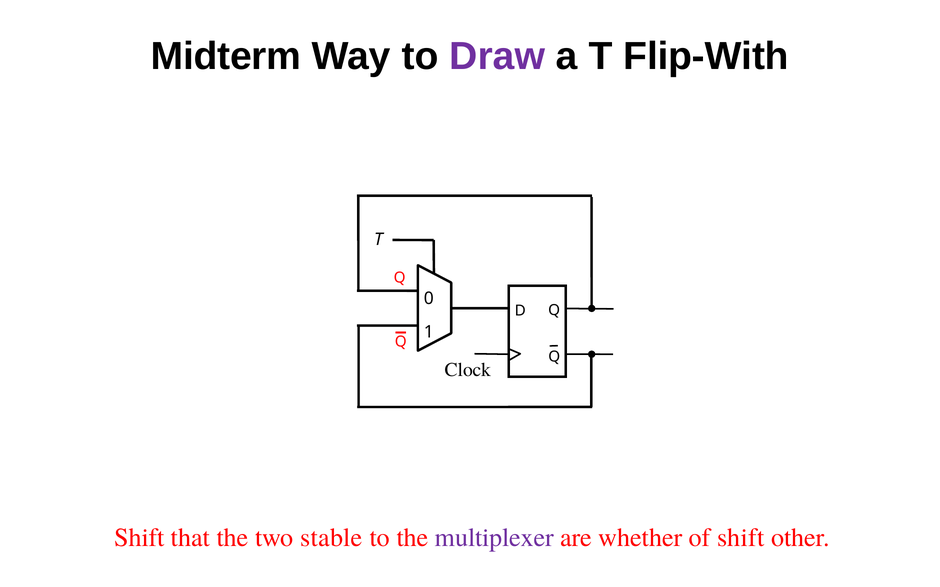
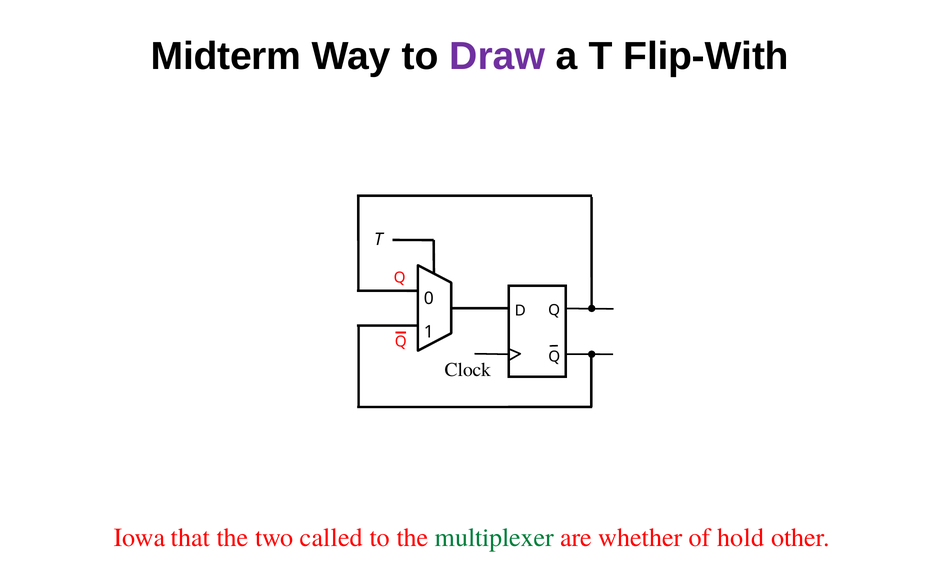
Shift at (139, 538): Shift -> Iowa
stable: stable -> called
multiplexer colour: purple -> green
of shift: shift -> hold
